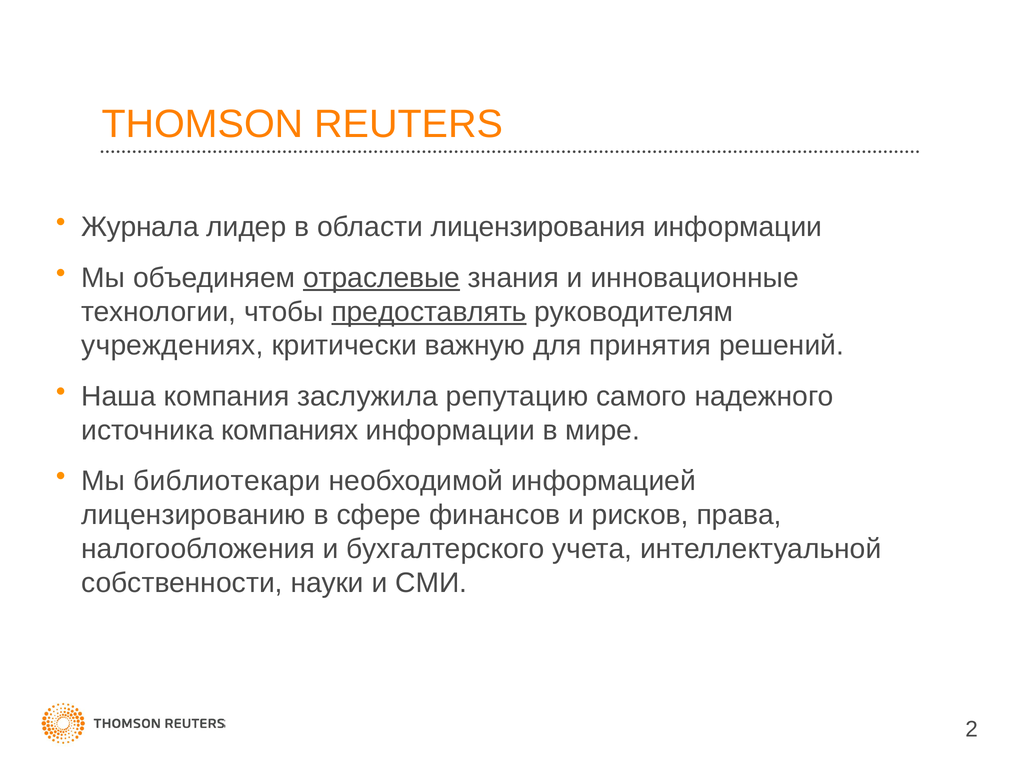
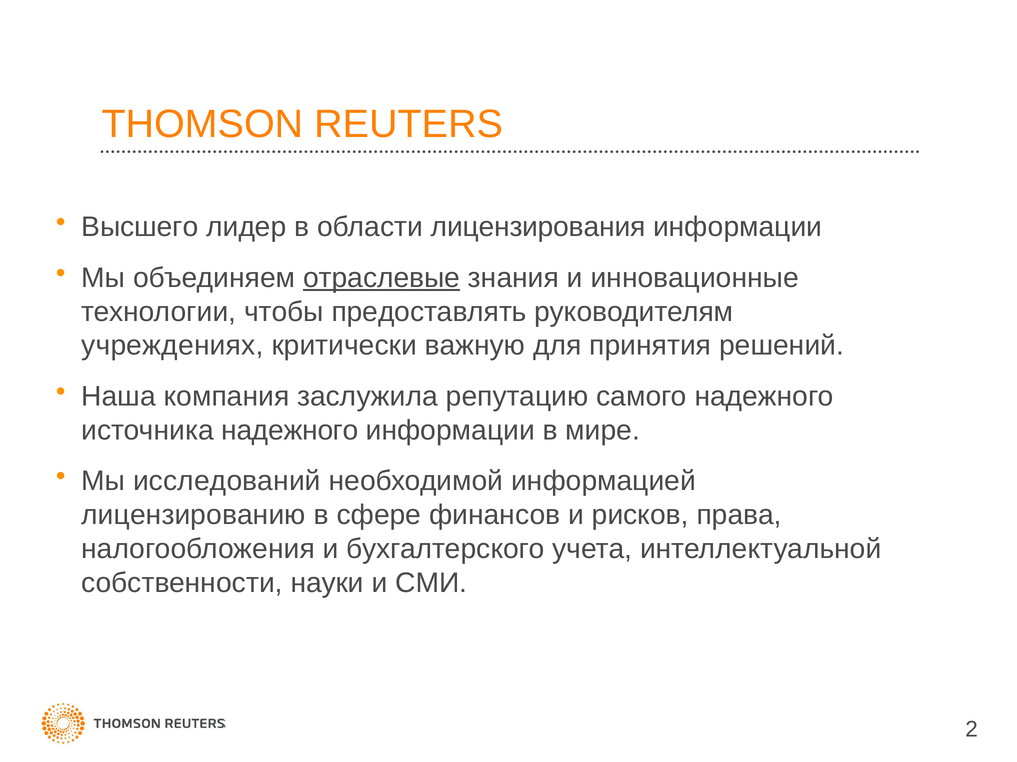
Журнала: Журнала -> Высшего
предоставлять underline: present -> none
источника компаниях: компаниях -> надежного
библиотекари: библиотекари -> исследований
